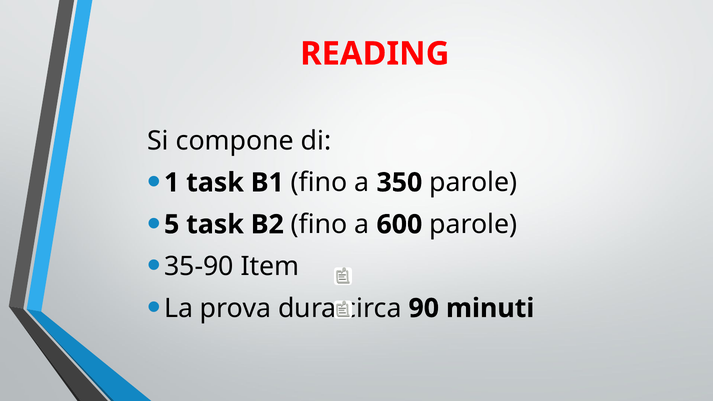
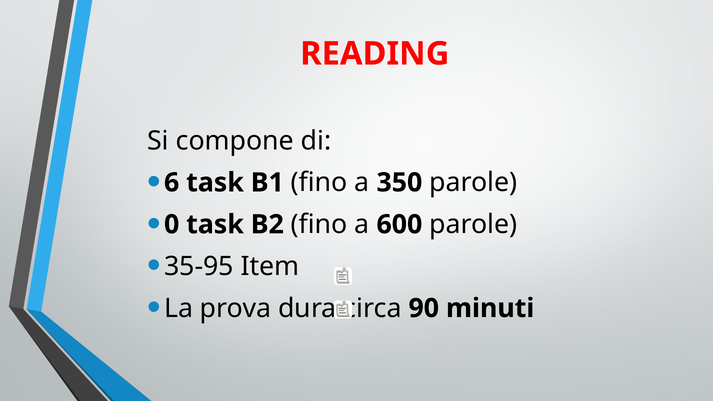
1: 1 -> 6
5: 5 -> 0
35-90: 35-90 -> 35-95
